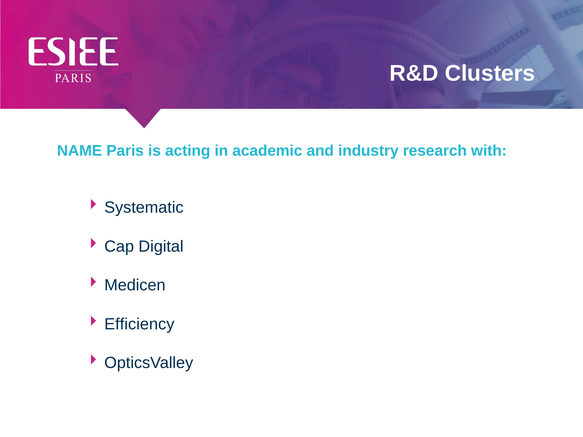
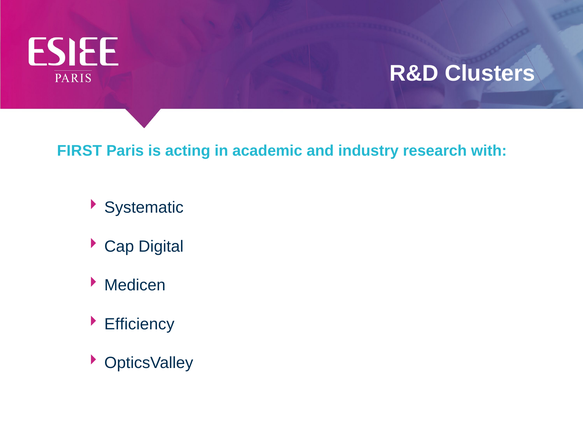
NAME: NAME -> FIRST
